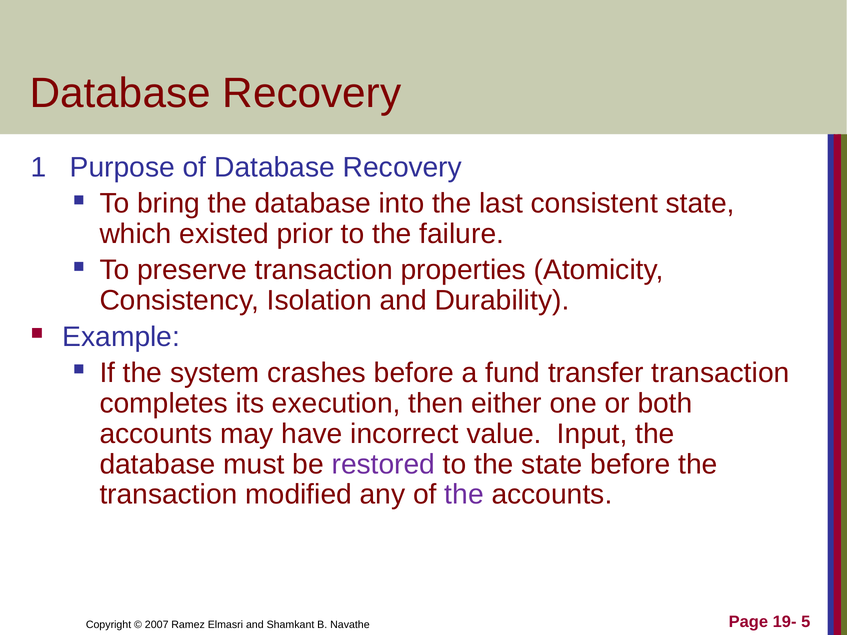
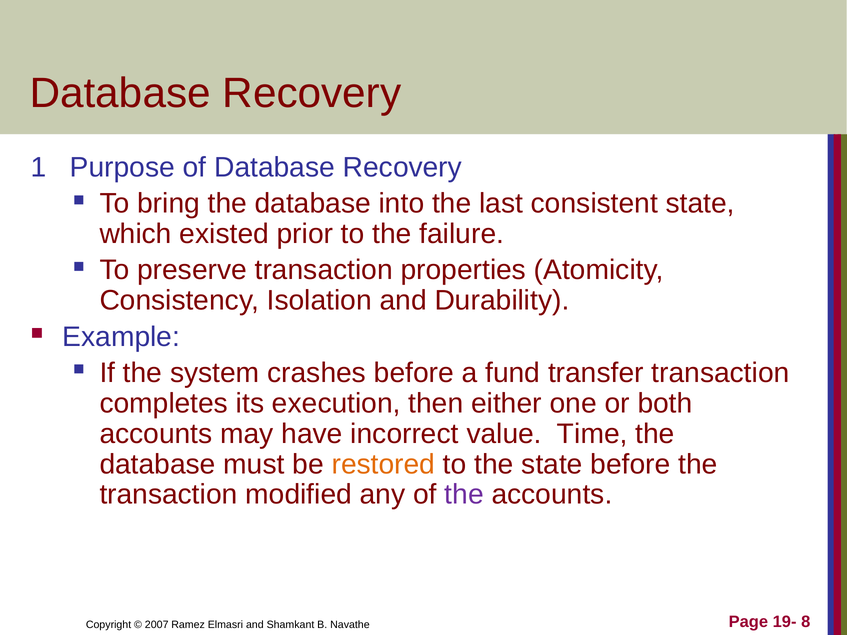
Input: Input -> Time
restored colour: purple -> orange
5: 5 -> 8
